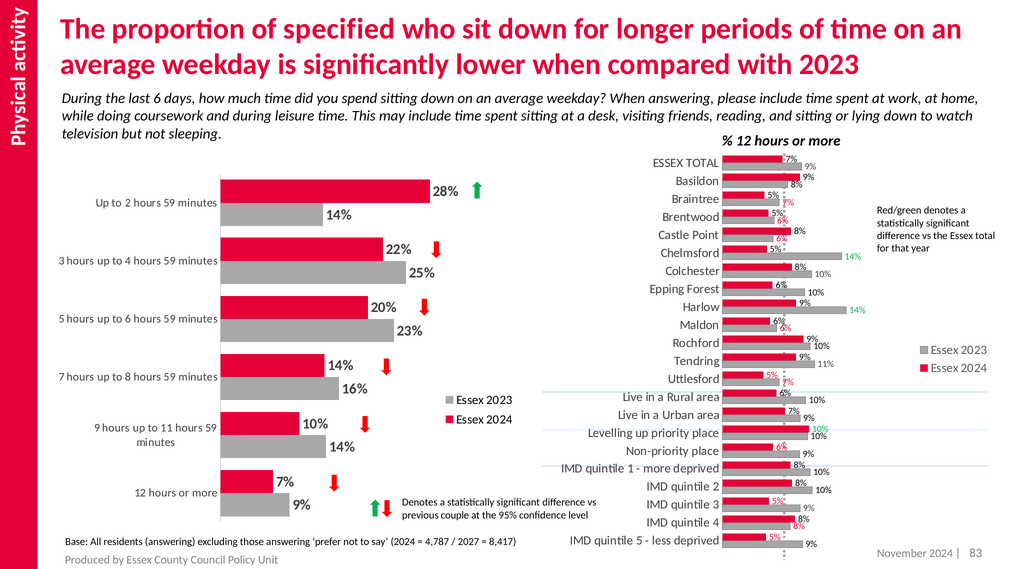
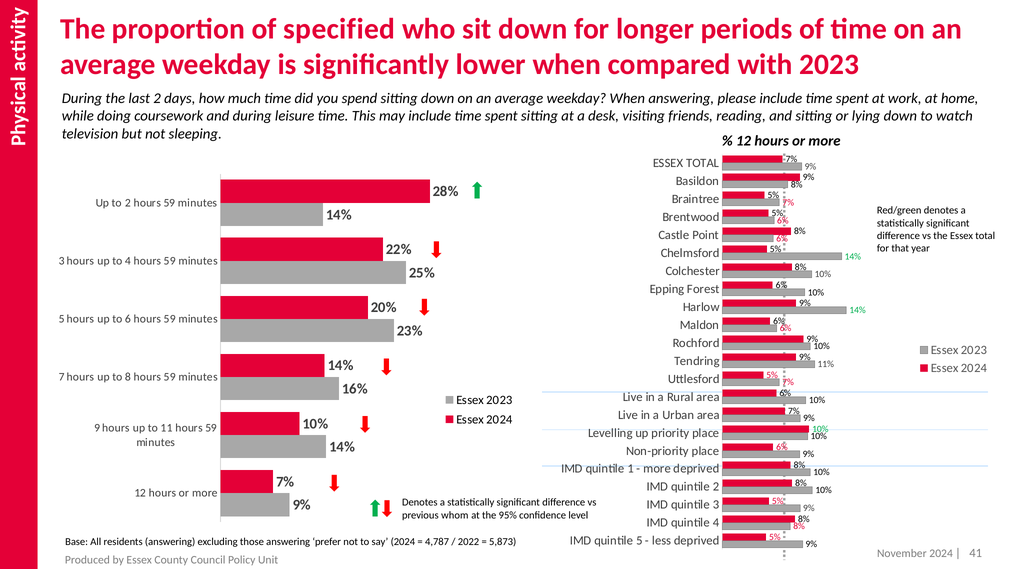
last 6: 6 -> 2
couple: couple -> whom
2027: 2027 -> 2022
8,417: 8,417 -> 5,873
83: 83 -> 41
